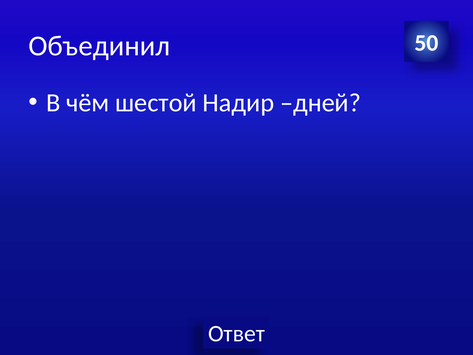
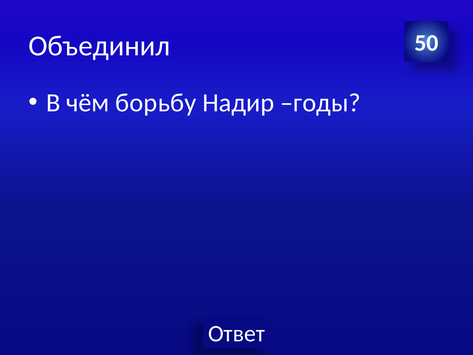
шестой: шестой -> борьбу
дней: дней -> годы
